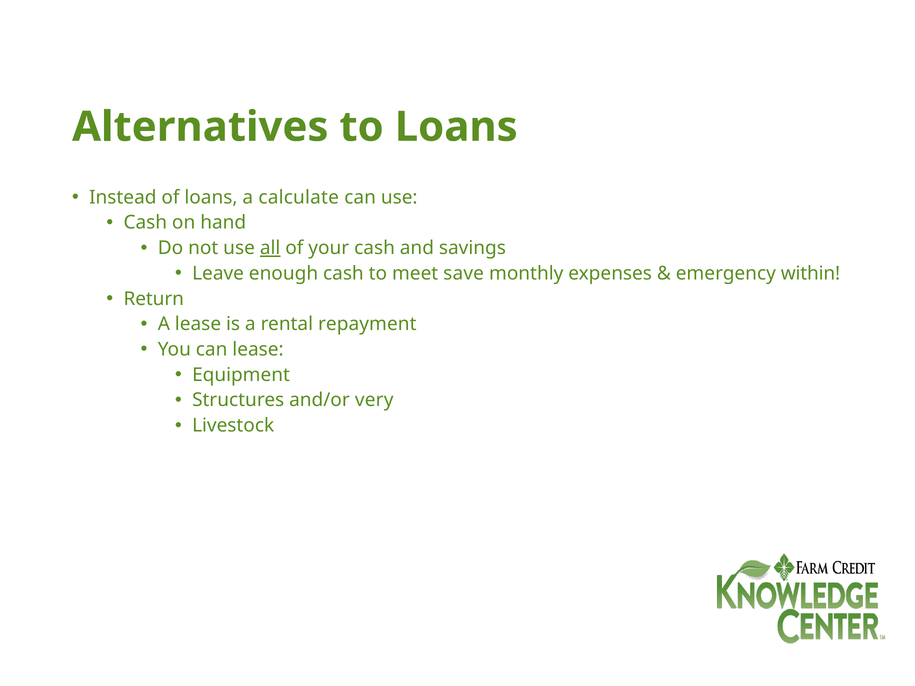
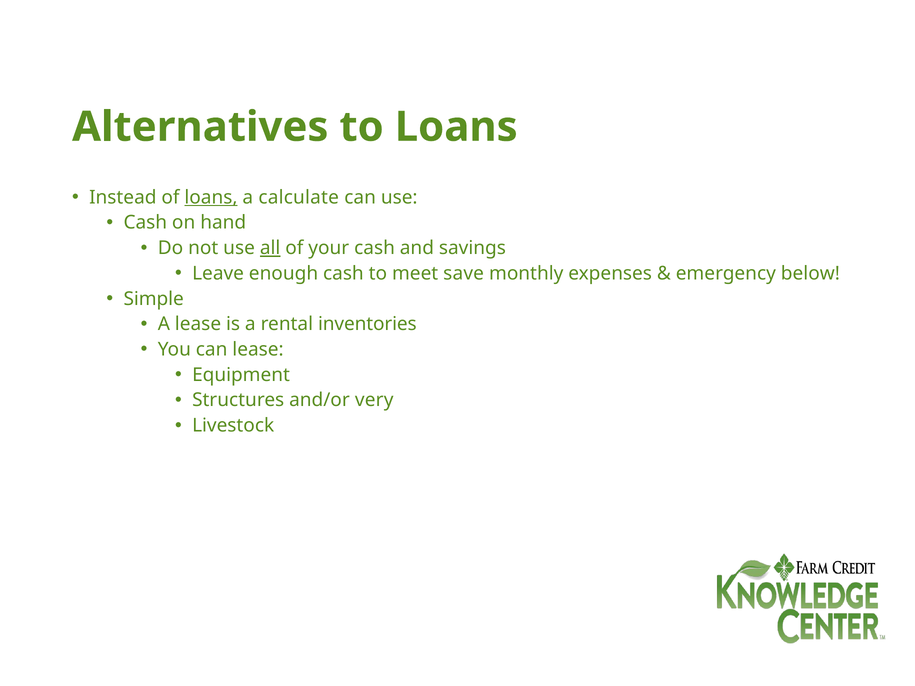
loans at (211, 197) underline: none -> present
within: within -> below
Return: Return -> Simple
repayment: repayment -> inventories
